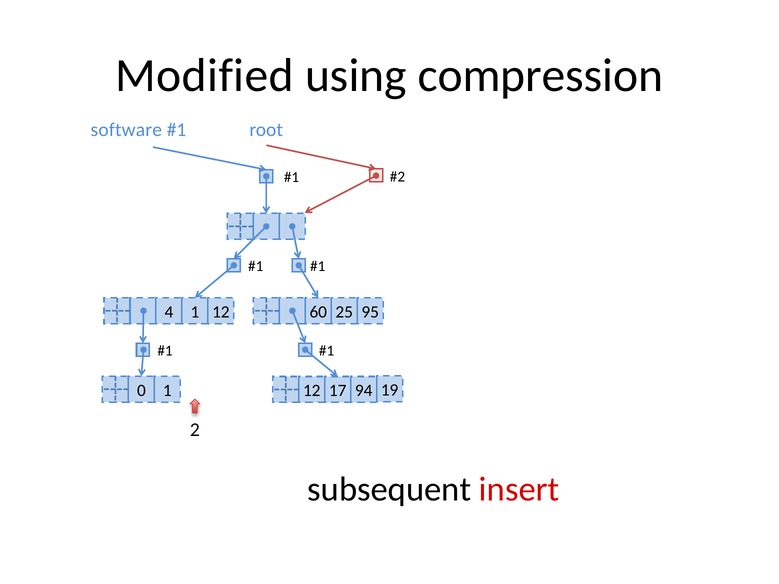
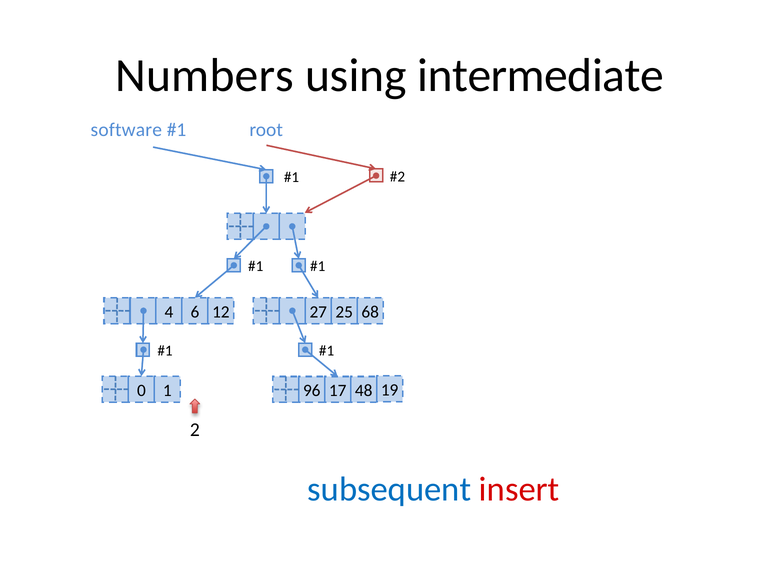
Modified: Modified -> Numbers
compression: compression -> intermediate
4 1: 1 -> 6
60: 60 -> 27
95: 95 -> 68
0 1 12: 12 -> 96
94: 94 -> 48
subsequent colour: black -> blue
